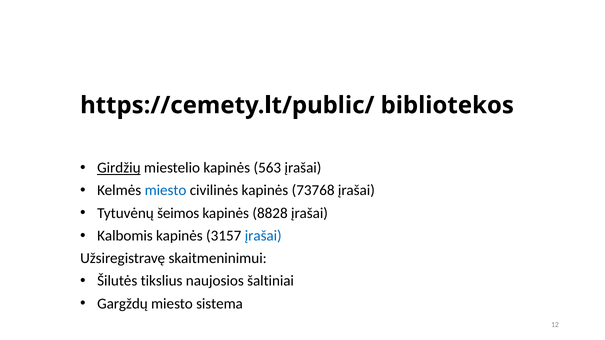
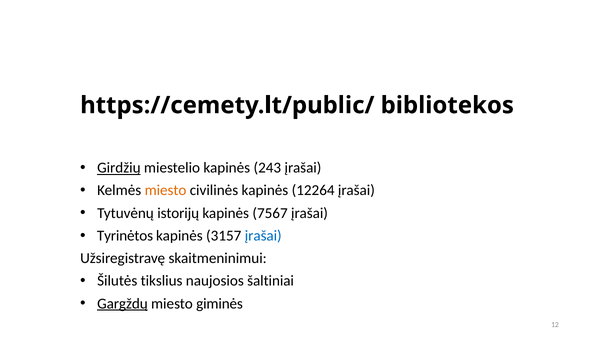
563: 563 -> 243
miesto at (166, 191) colour: blue -> orange
73768: 73768 -> 12264
šeimos: šeimos -> istorijų
8828: 8828 -> 7567
Kalbomis: Kalbomis -> Tyrinėtos
Gargždų underline: none -> present
sistema: sistema -> giminės
